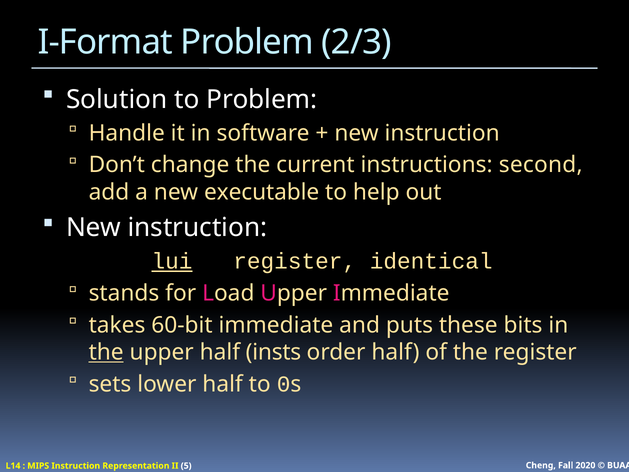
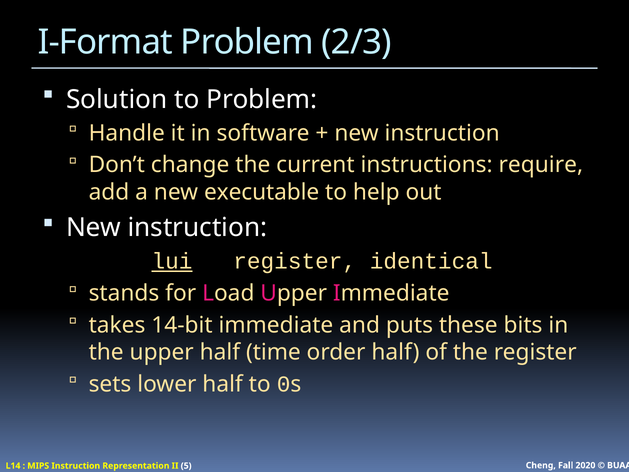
second: second -> require
60-bit: 60-bit -> 14-bit
the at (106, 352) underline: present -> none
insts: insts -> time
